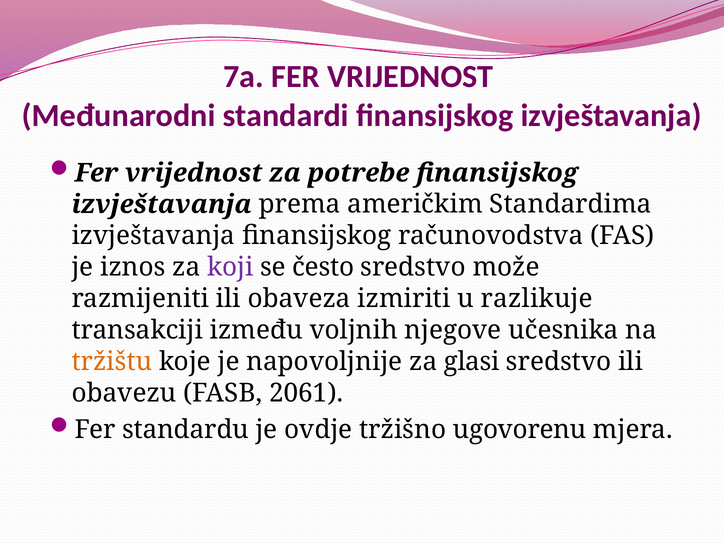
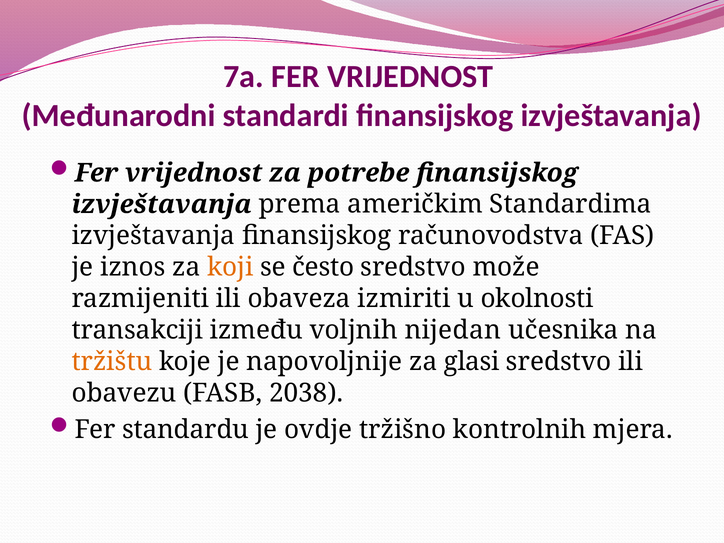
koji colour: purple -> orange
razlikuje: razlikuje -> okolnosti
njegove: njegove -> nijedan
2061: 2061 -> 2038
ugovorenu: ugovorenu -> kontrolnih
